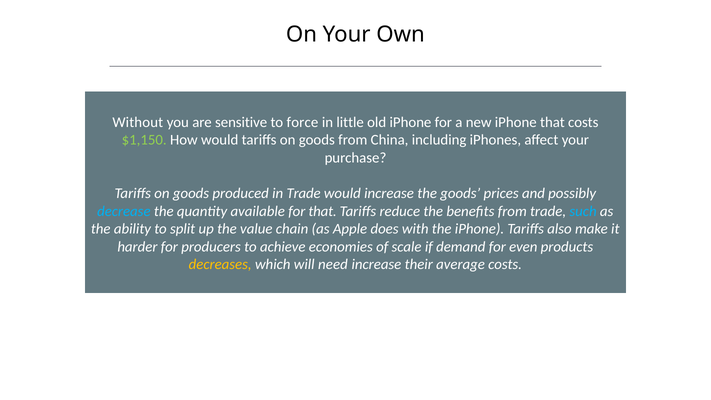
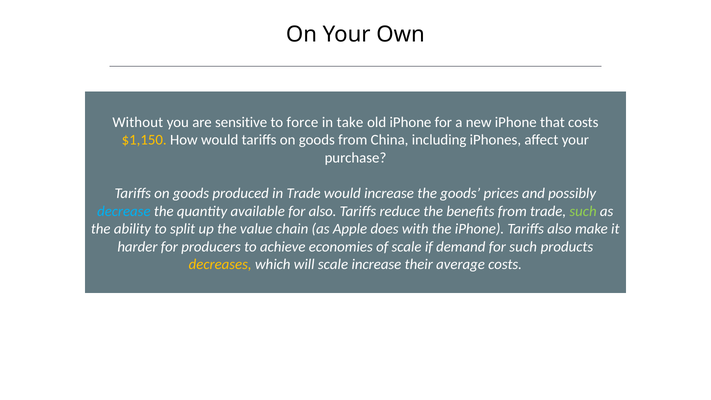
little: little -> take
$1,150 colour: light green -> yellow
for that: that -> also
such at (583, 211) colour: light blue -> light green
for even: even -> such
will need: need -> scale
